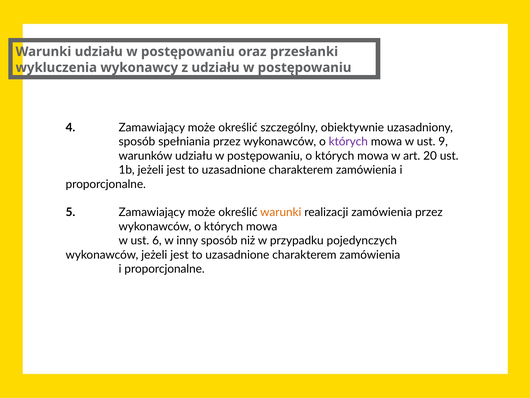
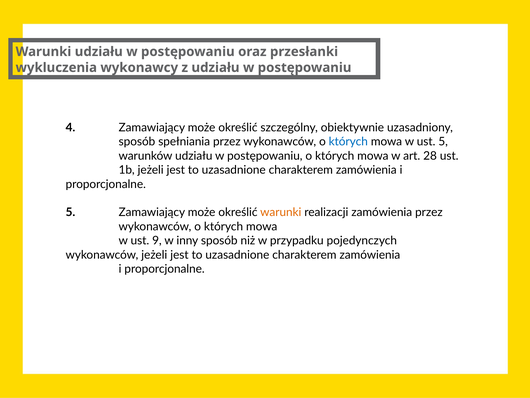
których at (348, 142) colour: purple -> blue
ust 9: 9 -> 5
20: 20 -> 28
6: 6 -> 9
